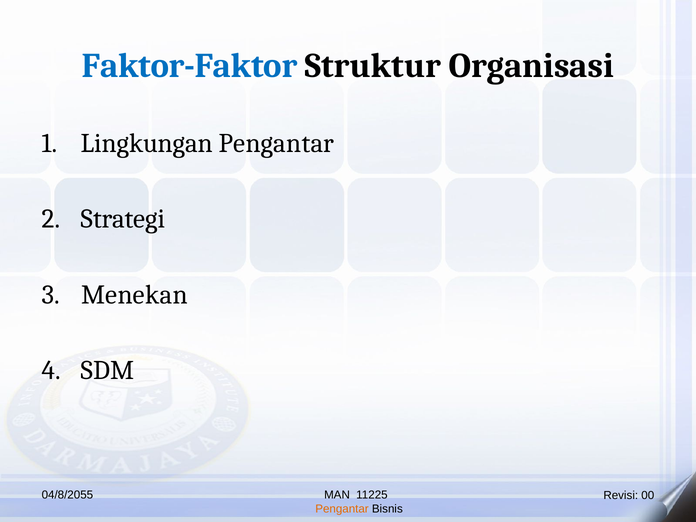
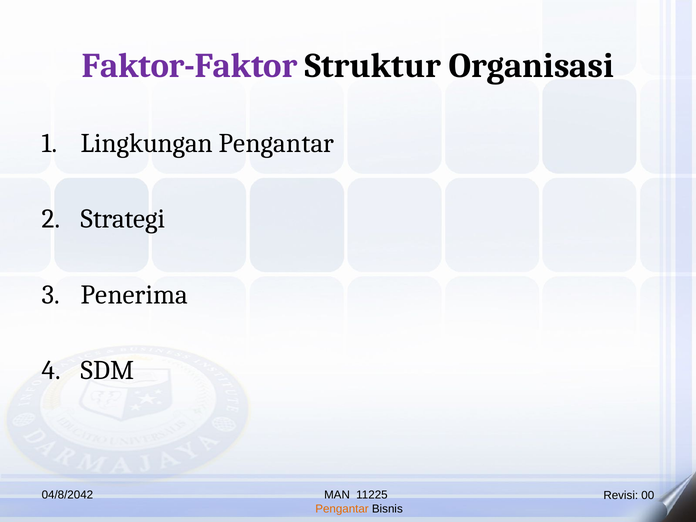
Faktor-Faktor colour: blue -> purple
Menekan: Menekan -> Penerima
04/8/2055: 04/8/2055 -> 04/8/2042
